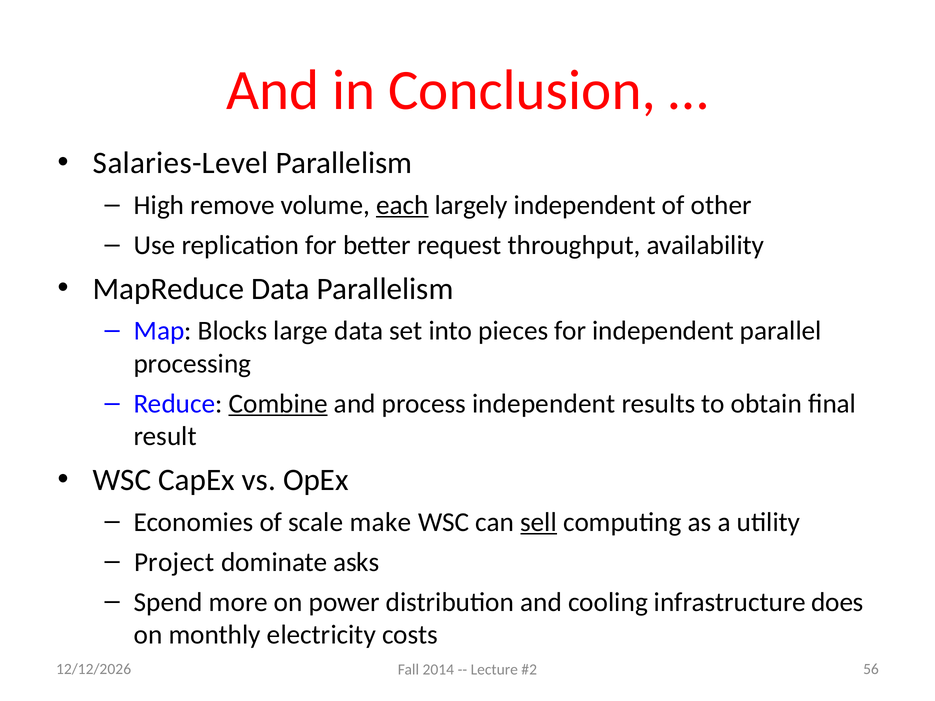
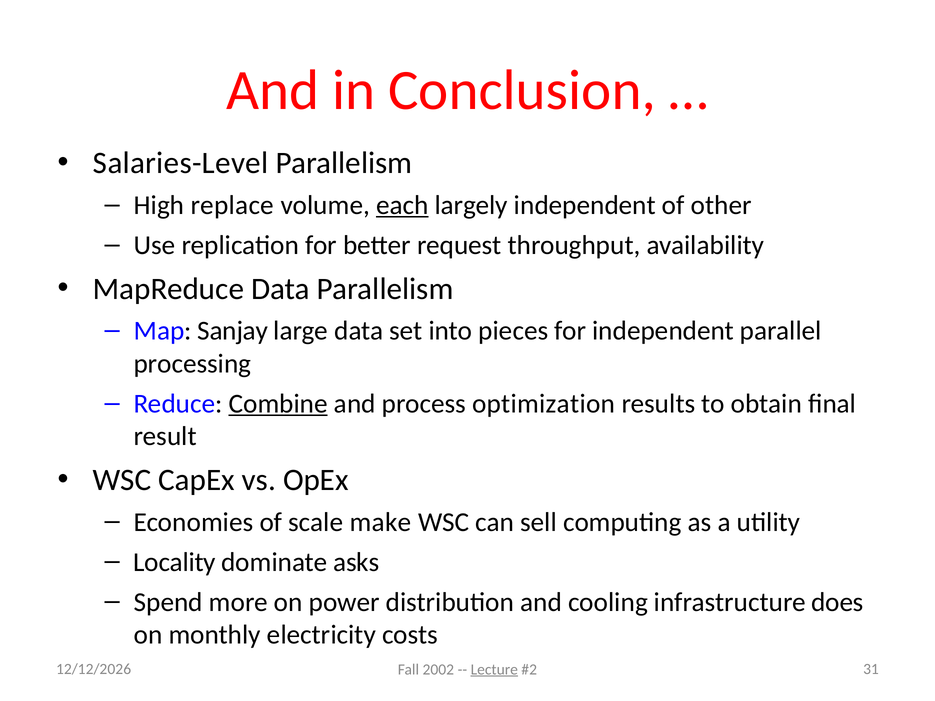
remove: remove -> replace
Blocks: Blocks -> Sanjay
process independent: independent -> optimization
sell underline: present -> none
Project: Project -> Locality
56: 56 -> 31
2014: 2014 -> 2002
Lecture underline: none -> present
